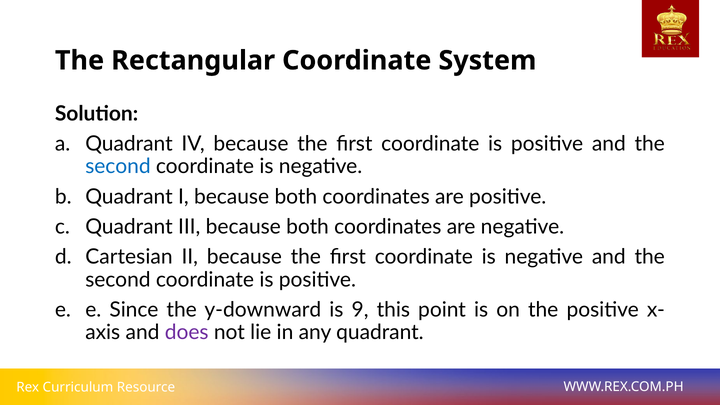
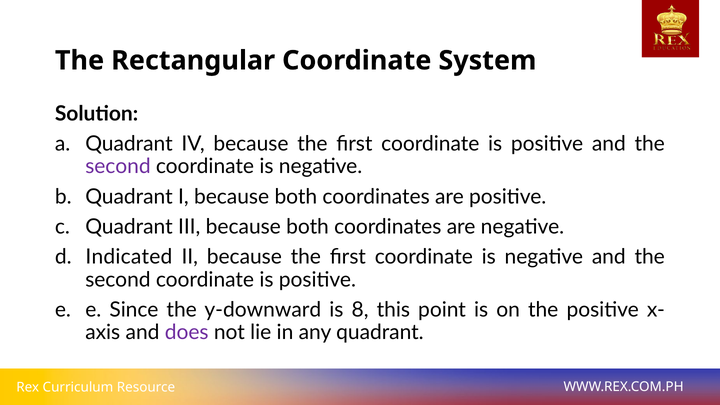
second at (118, 167) colour: blue -> purple
Cartesian: Cartesian -> Indicated
9: 9 -> 8
